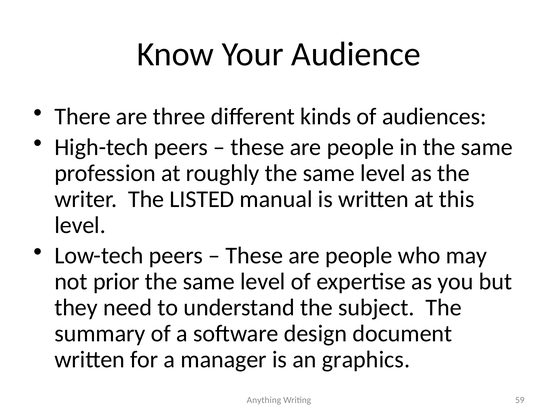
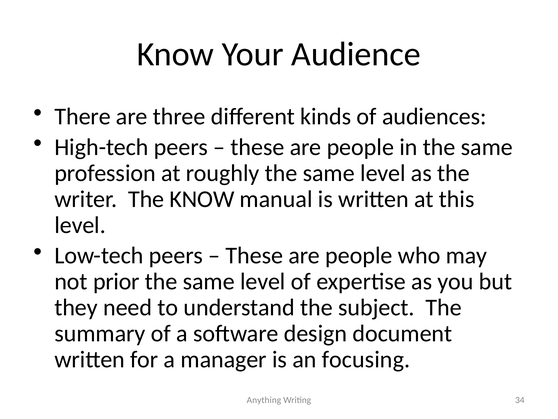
The LISTED: LISTED -> KNOW
graphics: graphics -> focusing
59: 59 -> 34
